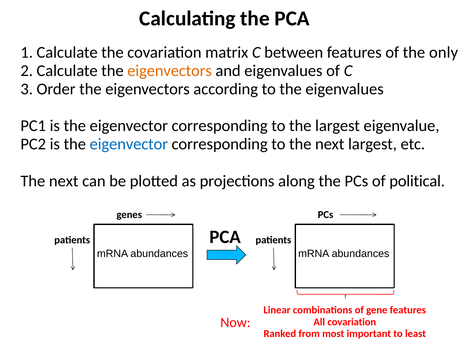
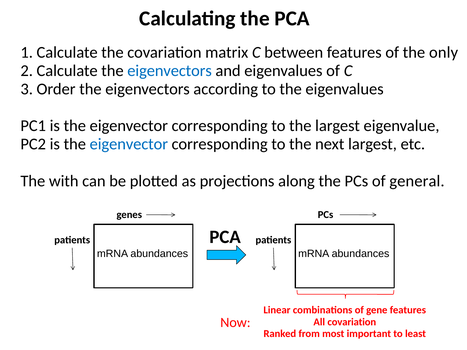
eigenvectors at (170, 71) colour: orange -> blue
next at (64, 181): next -> with
political: political -> general
